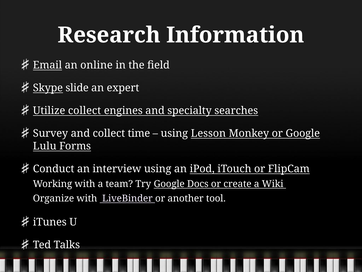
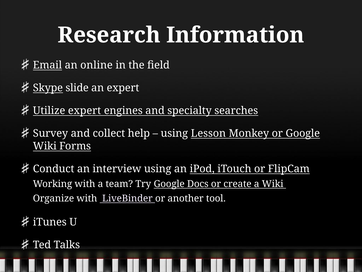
Utilize collect: collect -> expert
time: time -> help
Lulu at (45, 146): Lulu -> Wiki
